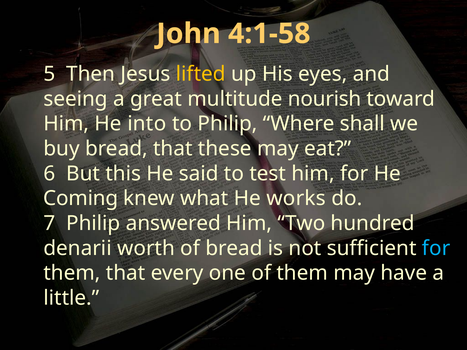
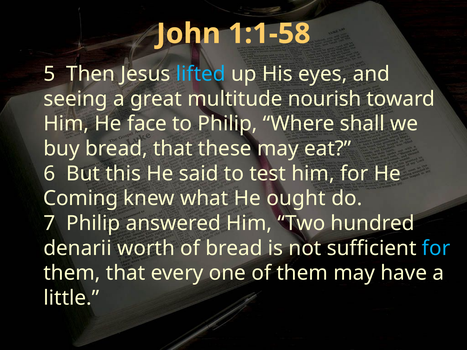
4:1-58: 4:1-58 -> 1:1-58
lifted colour: yellow -> light blue
into: into -> face
works: works -> ought
